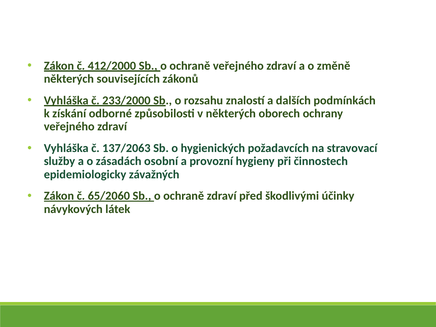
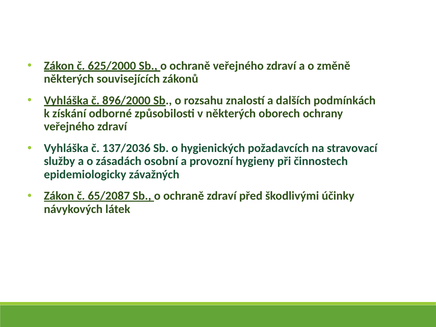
412/2000: 412/2000 -> 625/2000
233/2000: 233/2000 -> 896/2000
137/2063: 137/2063 -> 137/2036
65/2060: 65/2060 -> 65/2087
